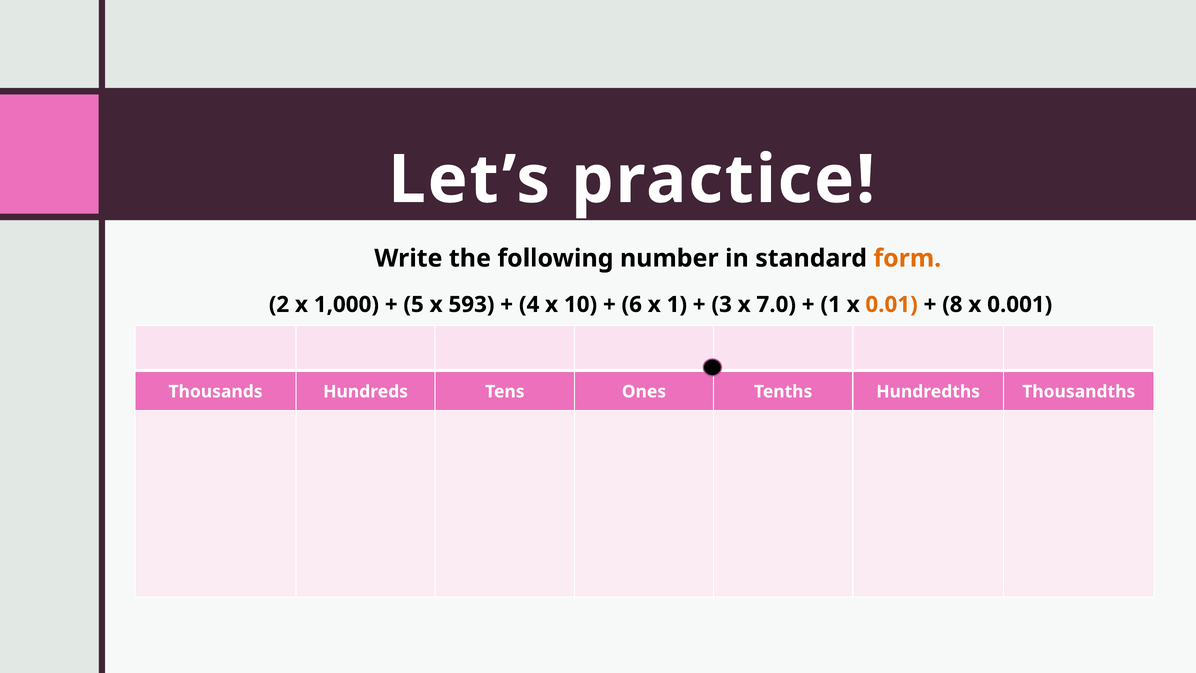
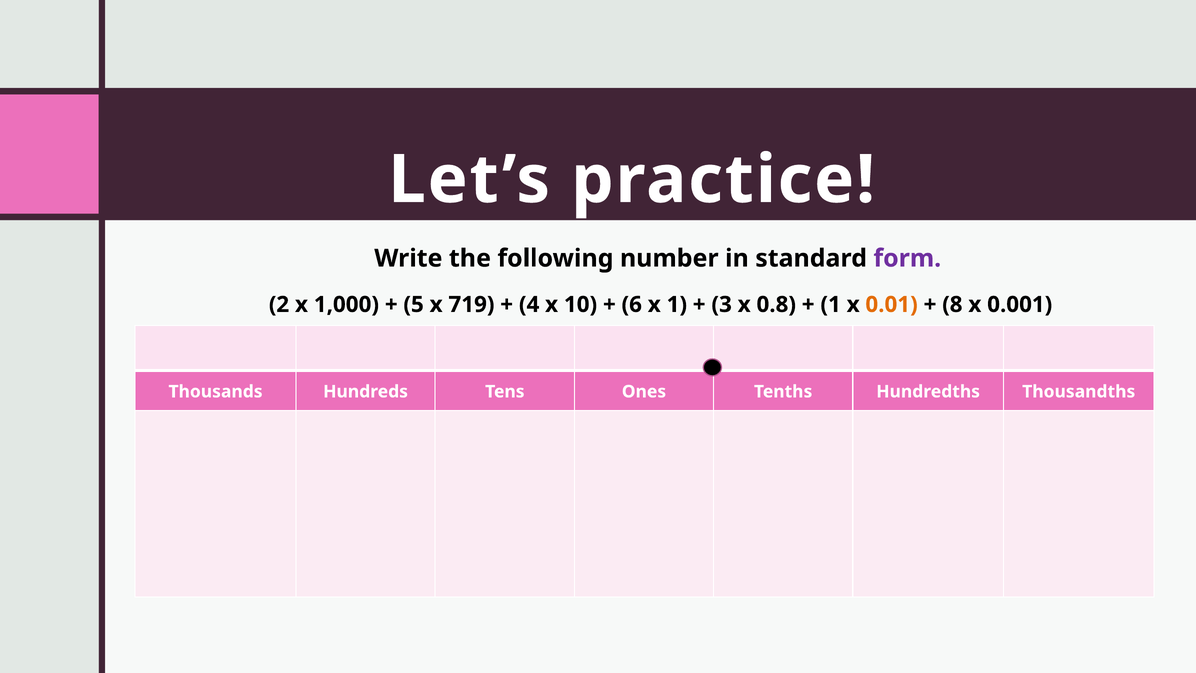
form colour: orange -> purple
593: 593 -> 719
7.0: 7.0 -> 0.8
